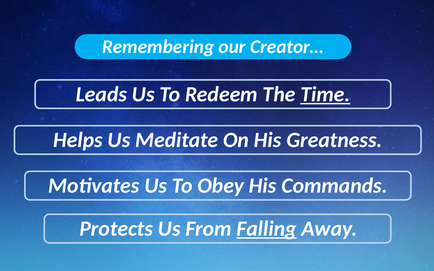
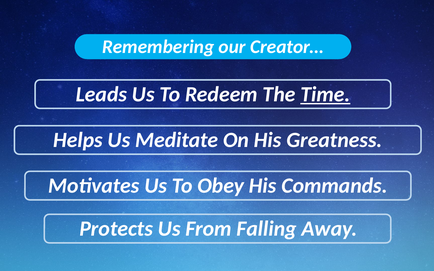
Falling underline: present -> none
